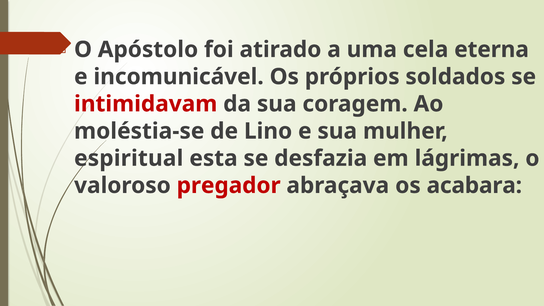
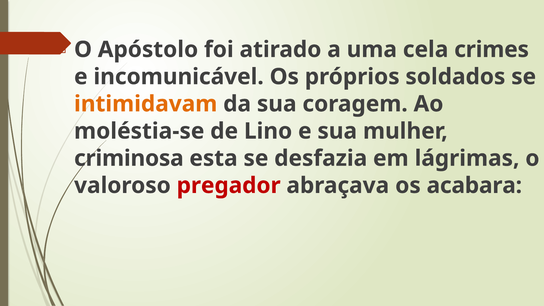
eterna: eterna -> crimes
intimidavam colour: red -> orange
espiritual: espiritual -> criminosa
